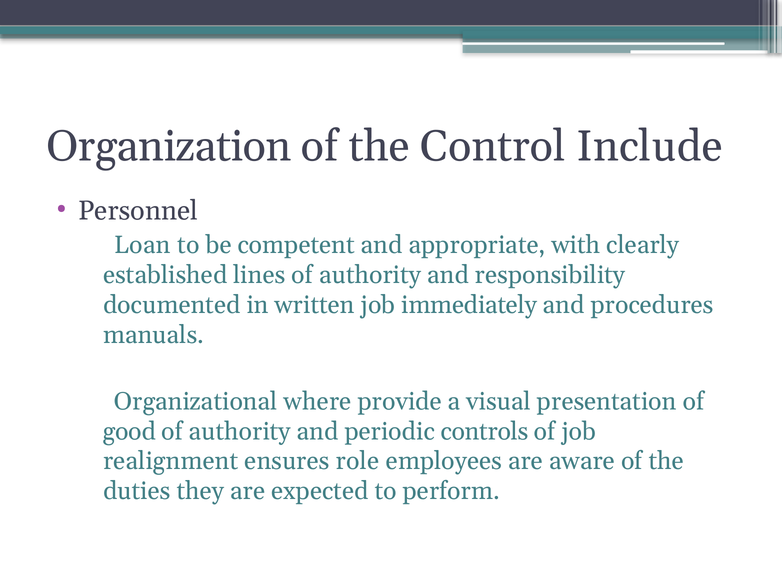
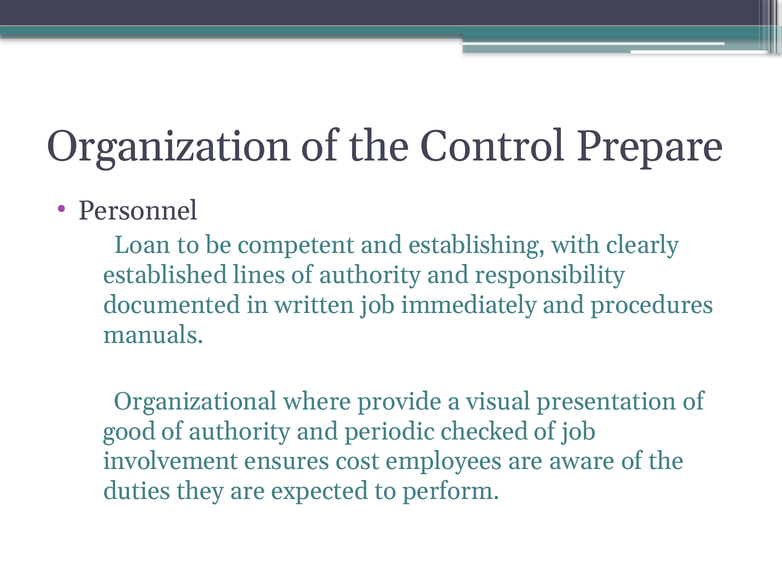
Include: Include -> Prepare
appropriate: appropriate -> establishing
controls: controls -> checked
realignment: realignment -> involvement
role: role -> cost
